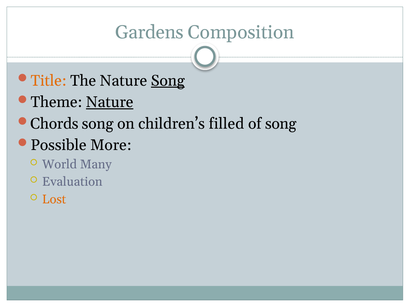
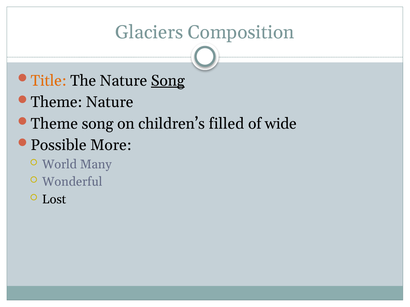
Gardens: Gardens -> Glaciers
Nature at (110, 102) underline: present -> none
Chords at (54, 124): Chords -> Theme
of song: song -> wide
Evaluation: Evaluation -> Wonderful
Lost colour: orange -> black
